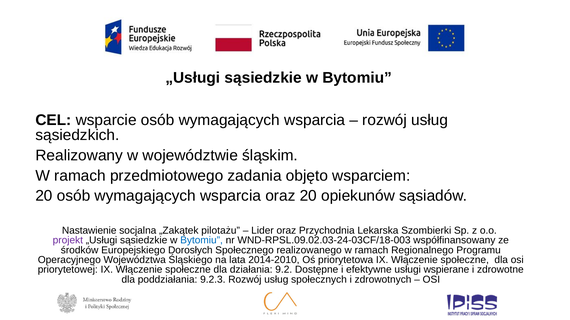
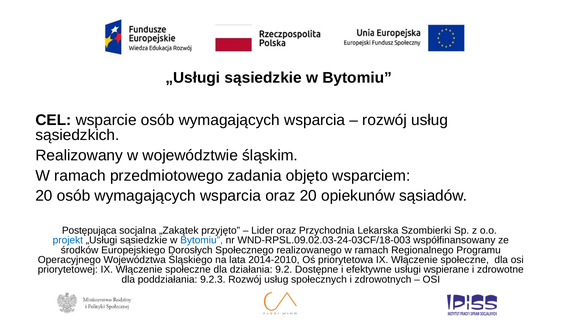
Nastawienie: Nastawienie -> Postępująca
pilotażu: pilotażu -> przyjęto
projekt colour: purple -> blue
